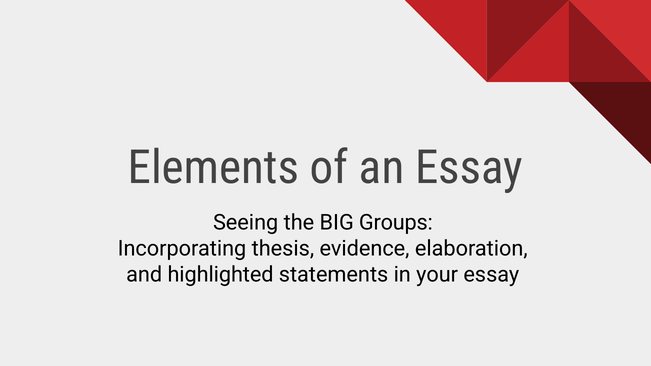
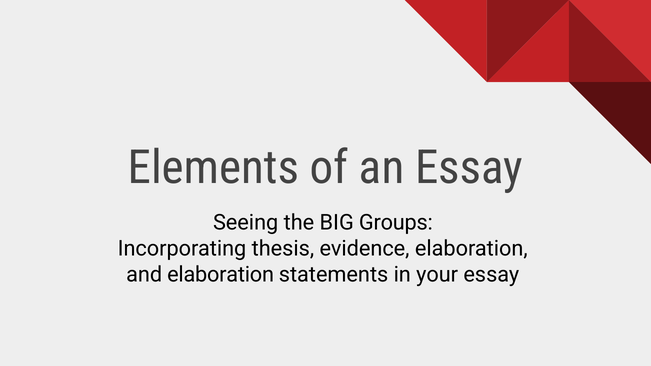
and highlighted: highlighted -> elaboration
